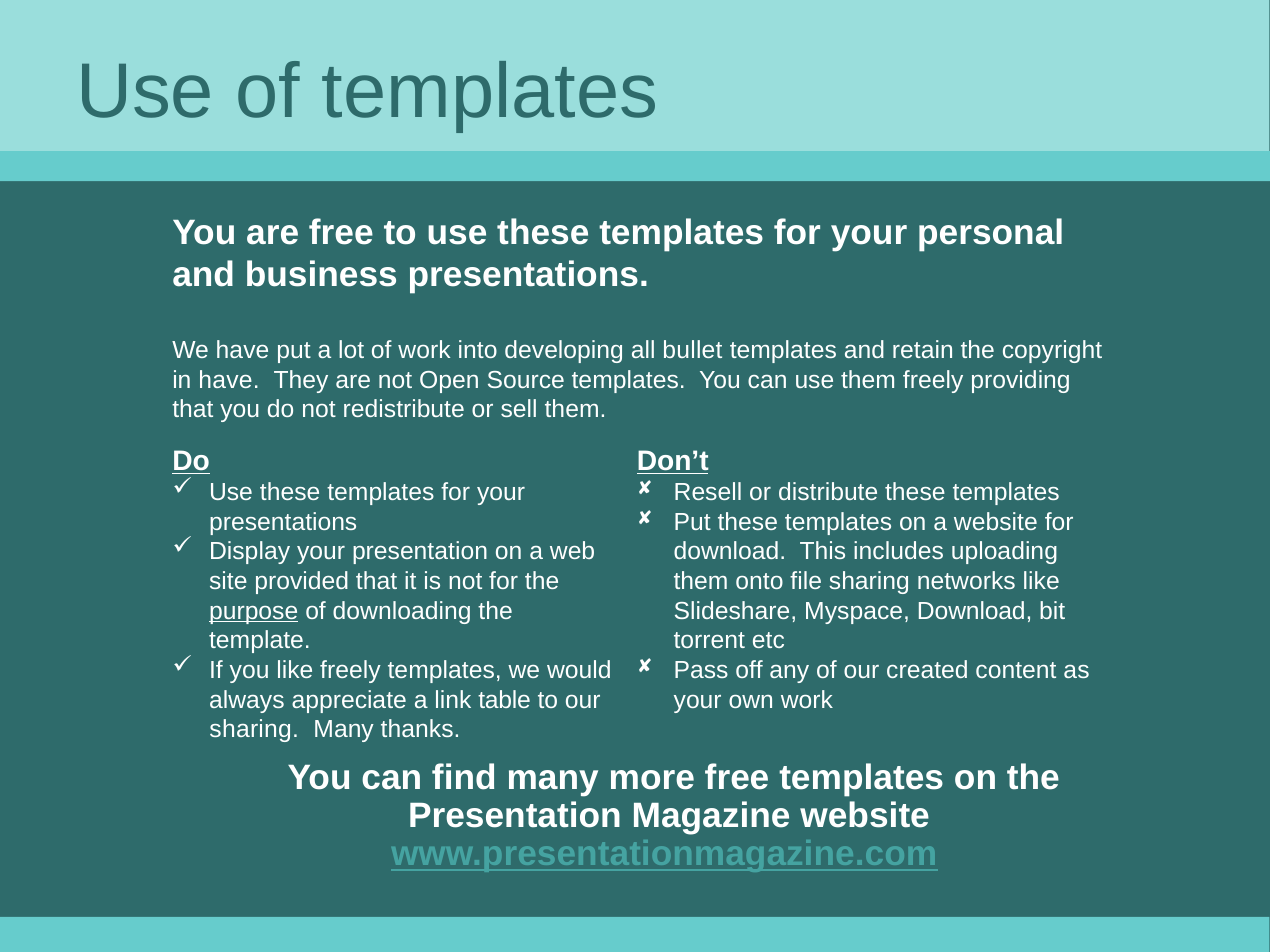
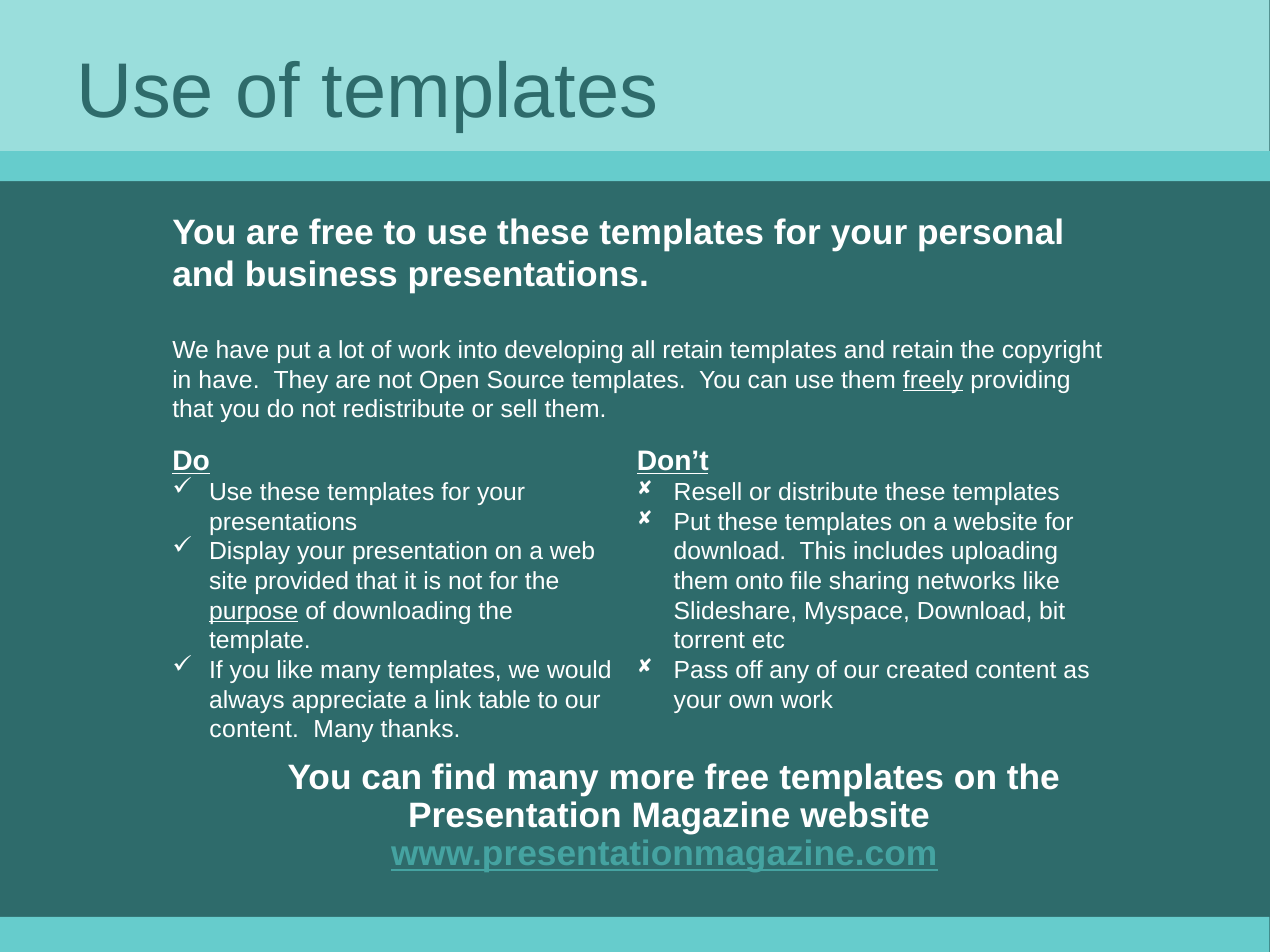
all bullet: bullet -> retain
freely at (933, 380) underline: none -> present
like freely: freely -> many
sharing at (254, 730): sharing -> content
